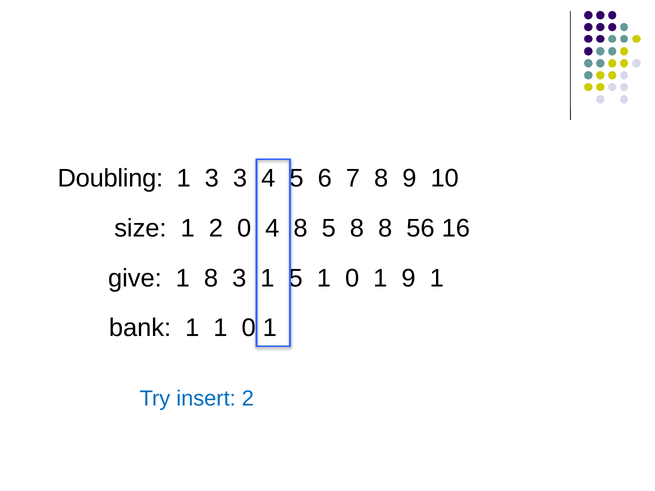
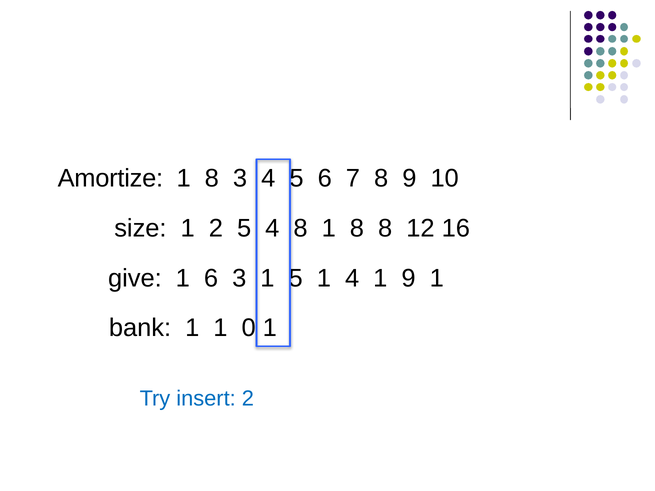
Doubling: Doubling -> Amortize
3 at (212, 179): 3 -> 8
2 0: 0 -> 5
8 5: 5 -> 1
56: 56 -> 12
1 8: 8 -> 6
0 at (352, 278): 0 -> 4
